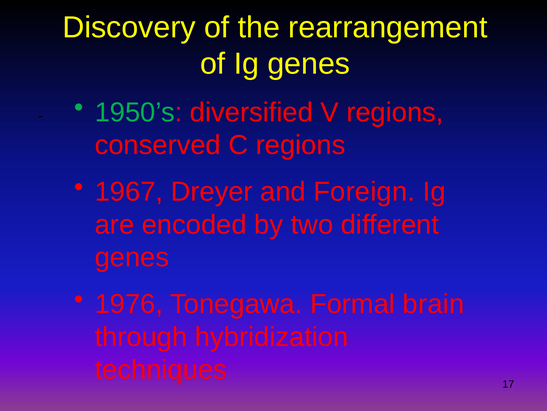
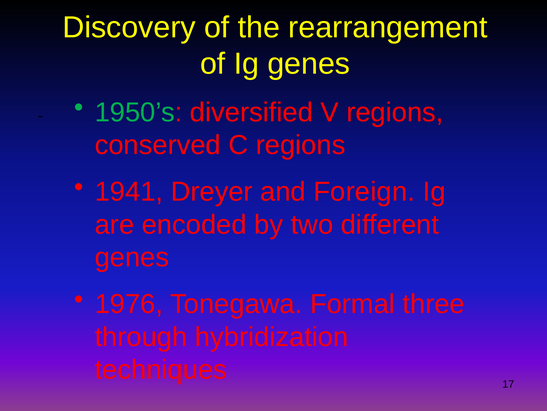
1967: 1967 -> 1941
brain: brain -> three
